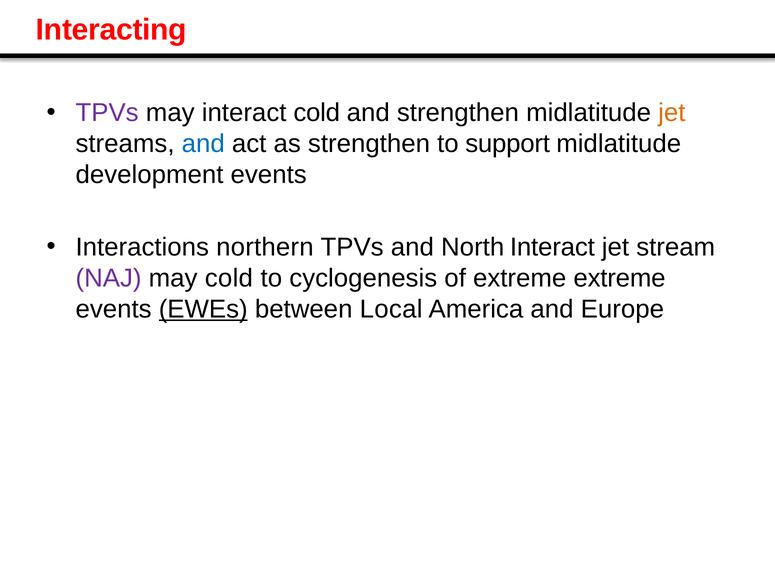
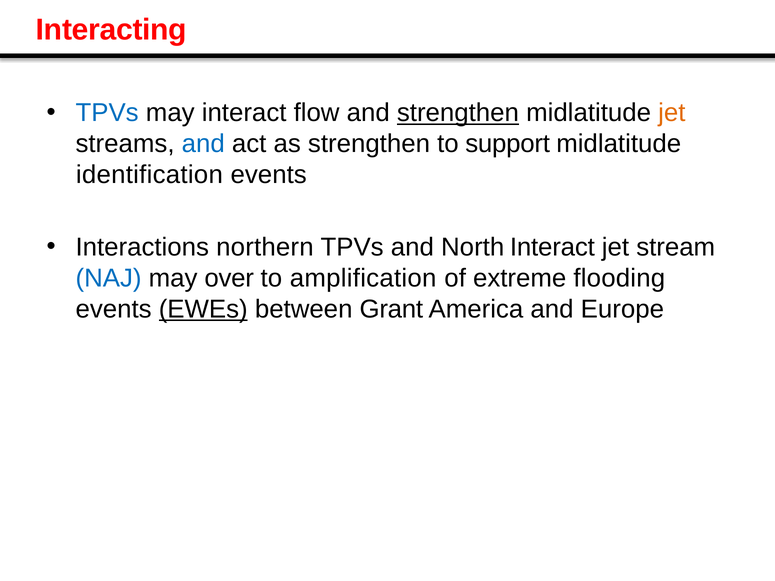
TPVs at (107, 113) colour: purple -> blue
interact cold: cold -> flow
strengthen at (458, 113) underline: none -> present
development: development -> identification
NAJ colour: purple -> blue
may cold: cold -> over
cyclogenesis: cyclogenesis -> amplification
extreme extreme: extreme -> flooding
Local: Local -> Grant
